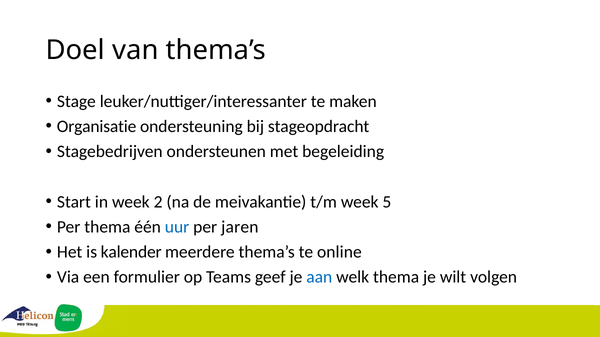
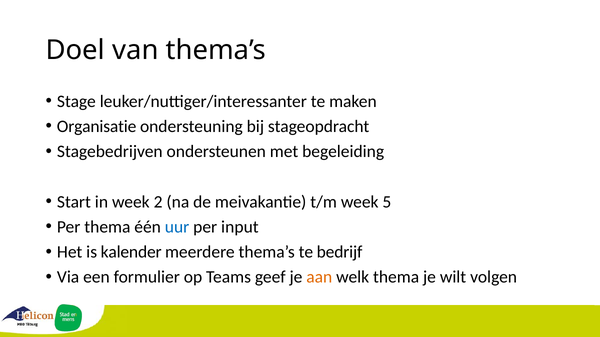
jaren: jaren -> input
online: online -> bedrijf
aan colour: blue -> orange
